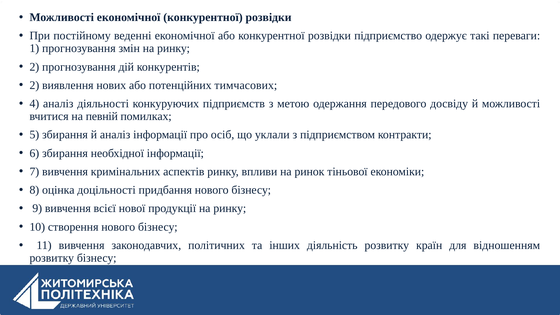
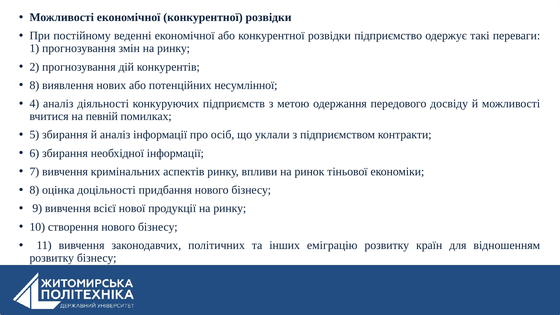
2 at (34, 85): 2 -> 8
тимчасових: тимчасових -> несумлінної
діяльність: діяльність -> еміграцію
